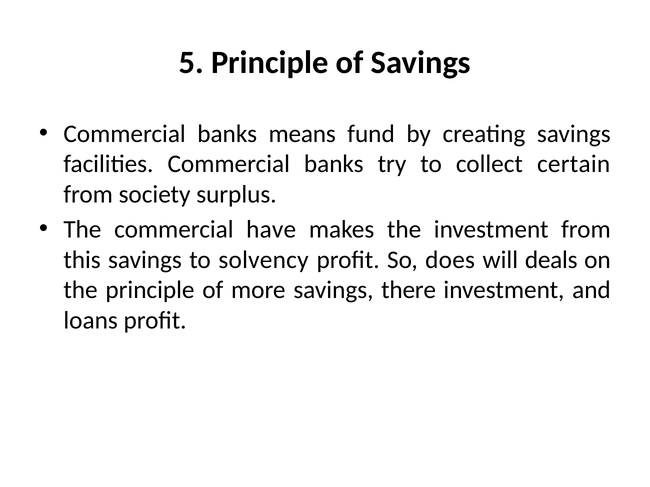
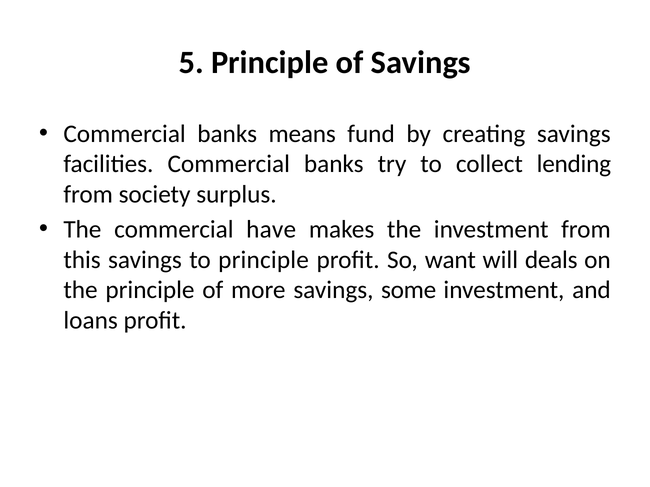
certain: certain -> lending
to solvency: solvency -> principle
does: does -> want
there: there -> some
